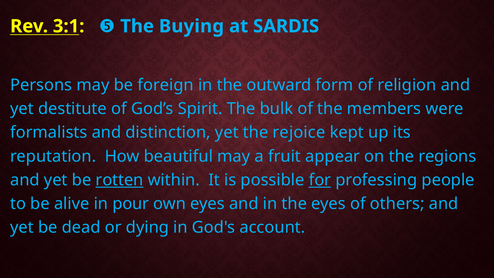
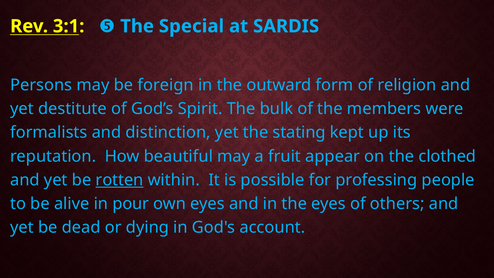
Buying: Buying -> Special
rejoice: rejoice -> stating
regions: regions -> clothed
for underline: present -> none
